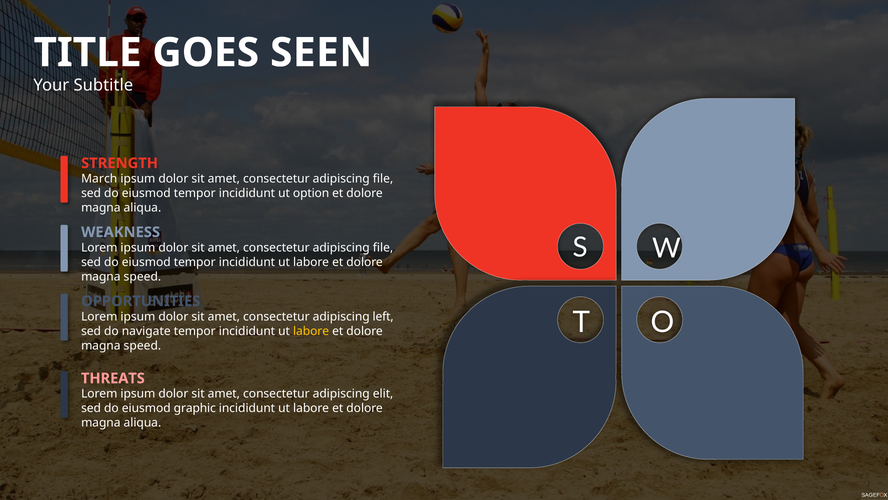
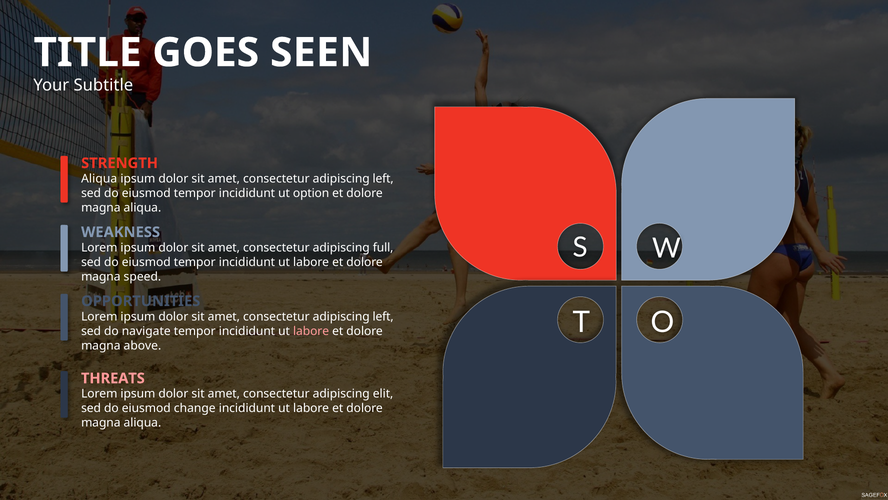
March at (99, 178): March -> Aliqua
file at (383, 178): file -> left
file at (383, 247): file -> full
labore at (311, 331) colour: yellow -> pink
speed at (142, 345): speed -> above
graphic: graphic -> change
